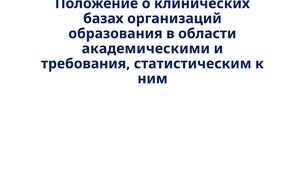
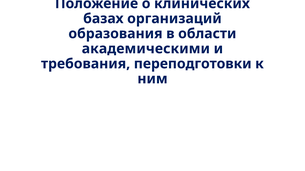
статистическим: статистическим -> переподготовки
